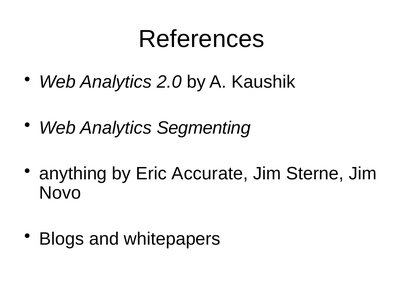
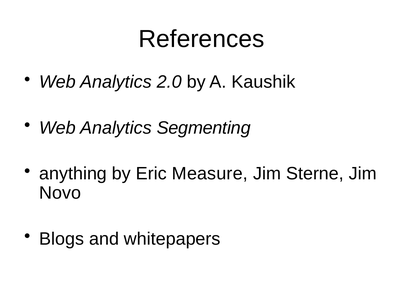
Accurate: Accurate -> Measure
